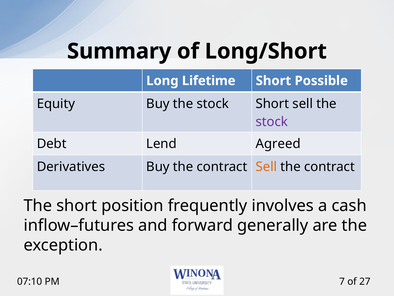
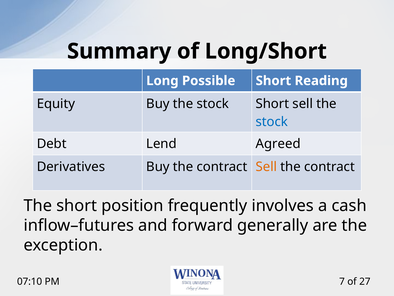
Lifetime: Lifetime -> Possible
Possible: Possible -> Reading
stock at (272, 122) colour: purple -> blue
